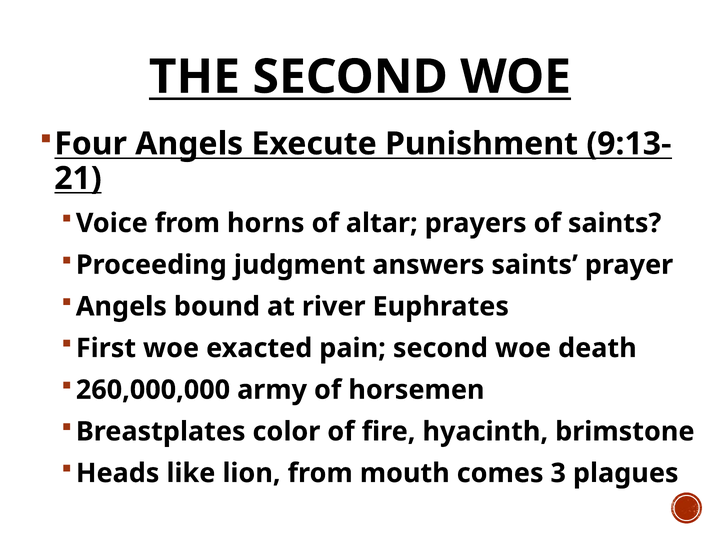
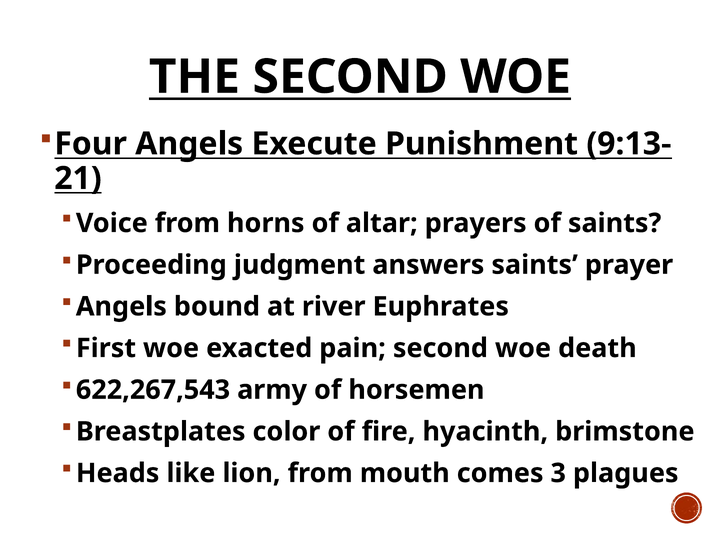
260,000,000: 260,000,000 -> 622,267,543
